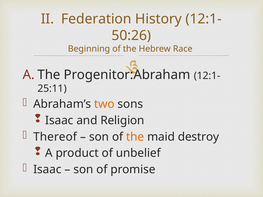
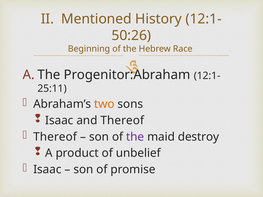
Federation: Federation -> Mentioned
and Religion: Religion -> Thereof
the at (135, 137) colour: orange -> purple
